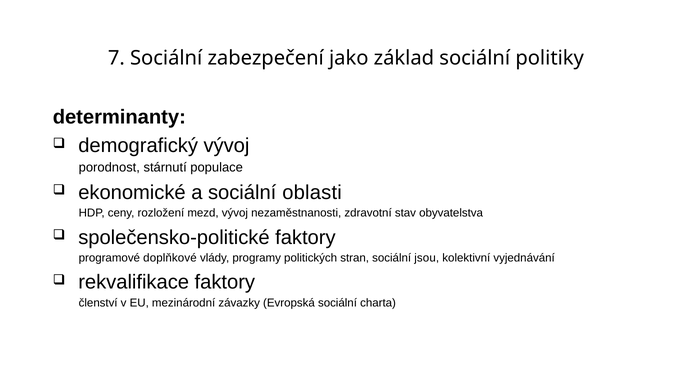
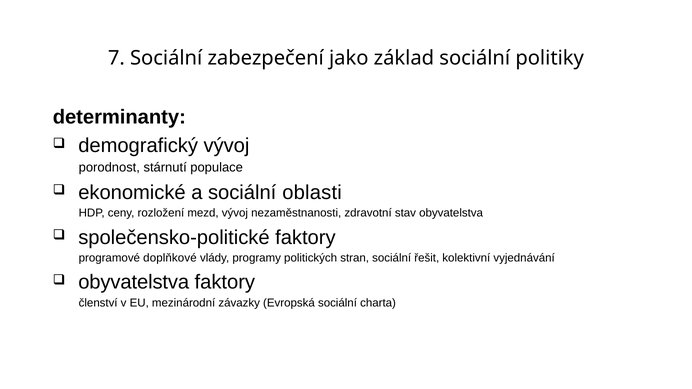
jsou: jsou -> řešit
rekvalifikace at (134, 283): rekvalifikace -> obyvatelstva
